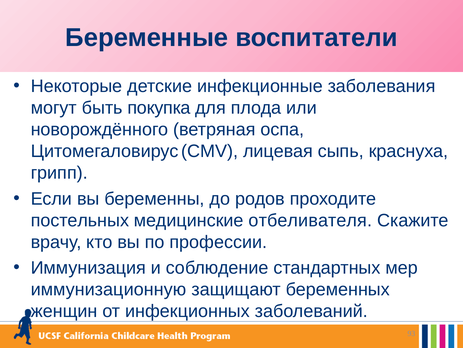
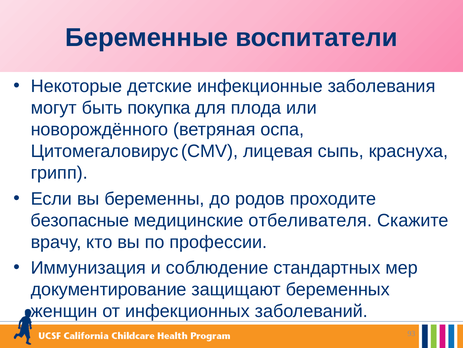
постельных: постельных -> безопасные
иммунизационную: иммунизационную -> документирование
